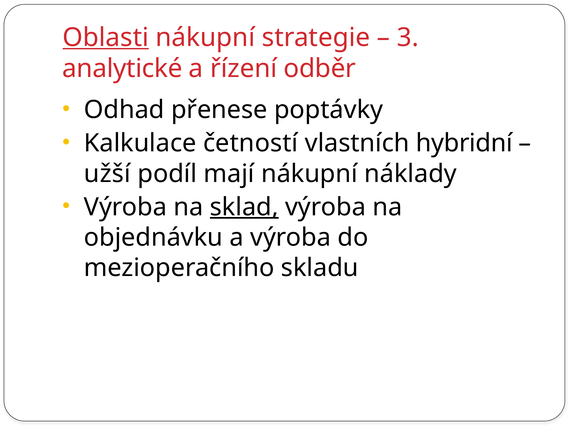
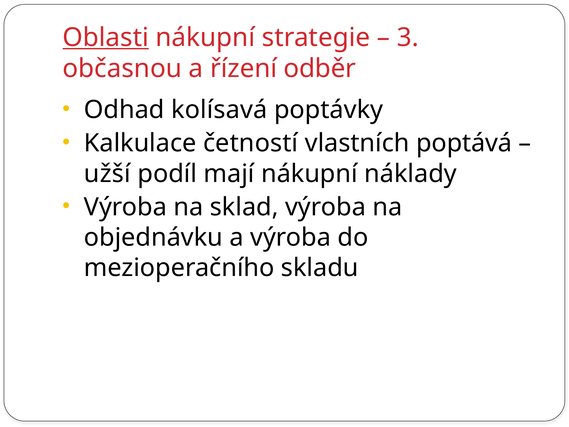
analytické: analytické -> občasnou
přenese: přenese -> kolísavá
hybridní: hybridní -> poptává
sklad underline: present -> none
